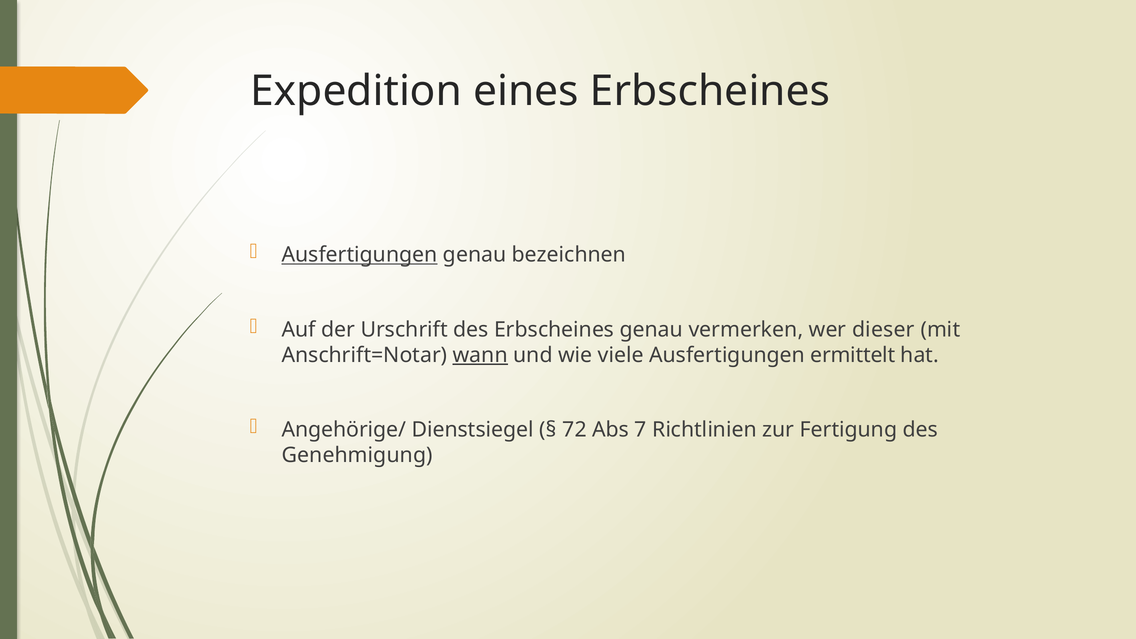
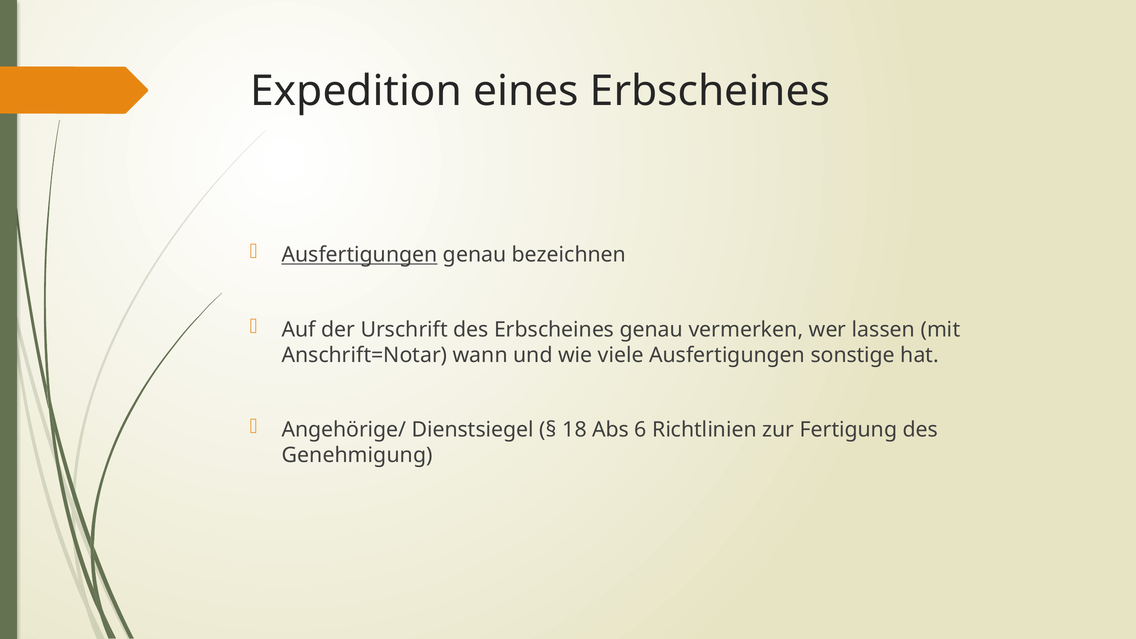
dieser: dieser -> lassen
wann underline: present -> none
ermittelt: ermittelt -> sonstige
72: 72 -> 18
7: 7 -> 6
